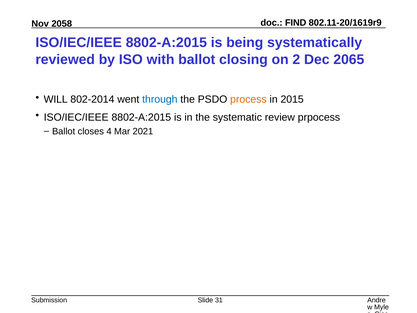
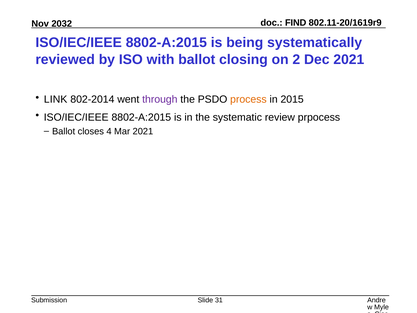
2058: 2058 -> 2032
Dec 2065: 2065 -> 2021
WILL: WILL -> LINK
through colour: blue -> purple
